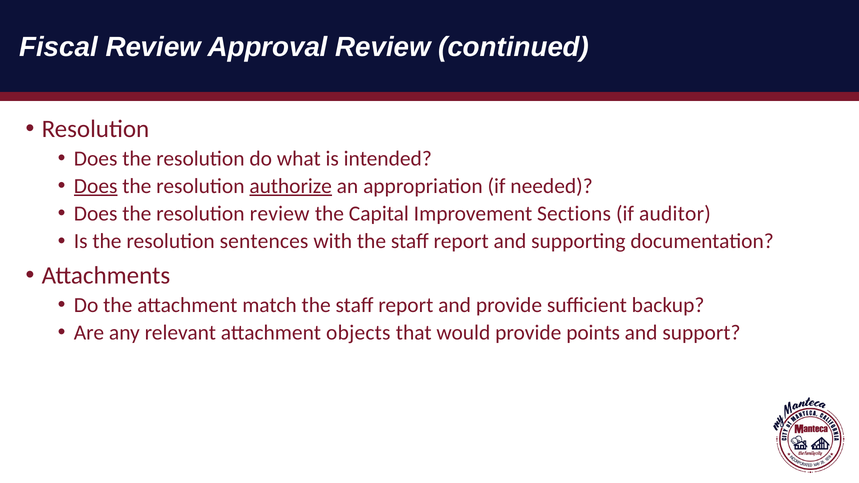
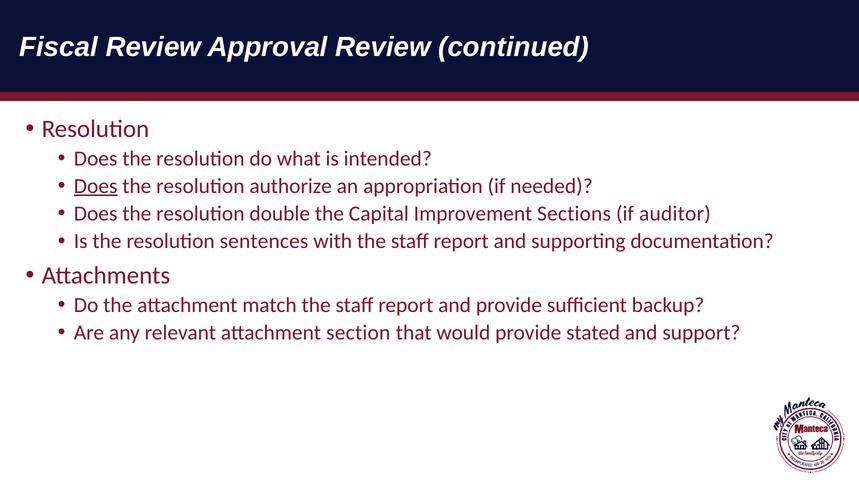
authorize underline: present -> none
resolution review: review -> double
objects: objects -> section
points: points -> stated
